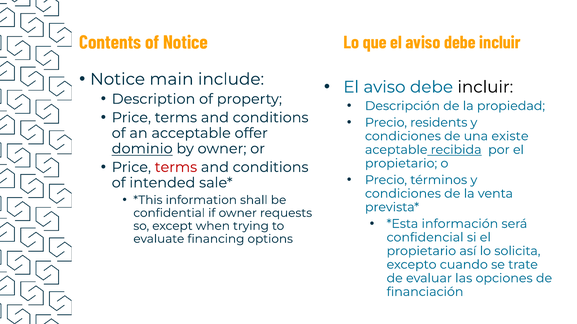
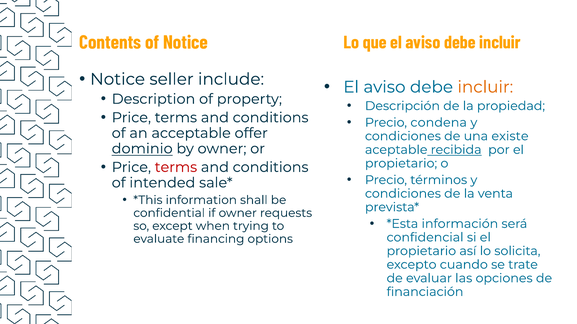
main: main -> seller
incluir at (485, 87) colour: black -> orange
residents: residents -> condena
